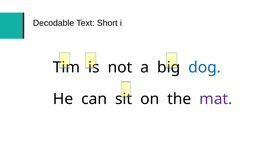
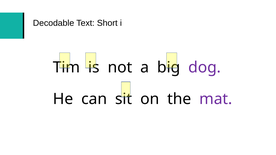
dog colour: blue -> purple
